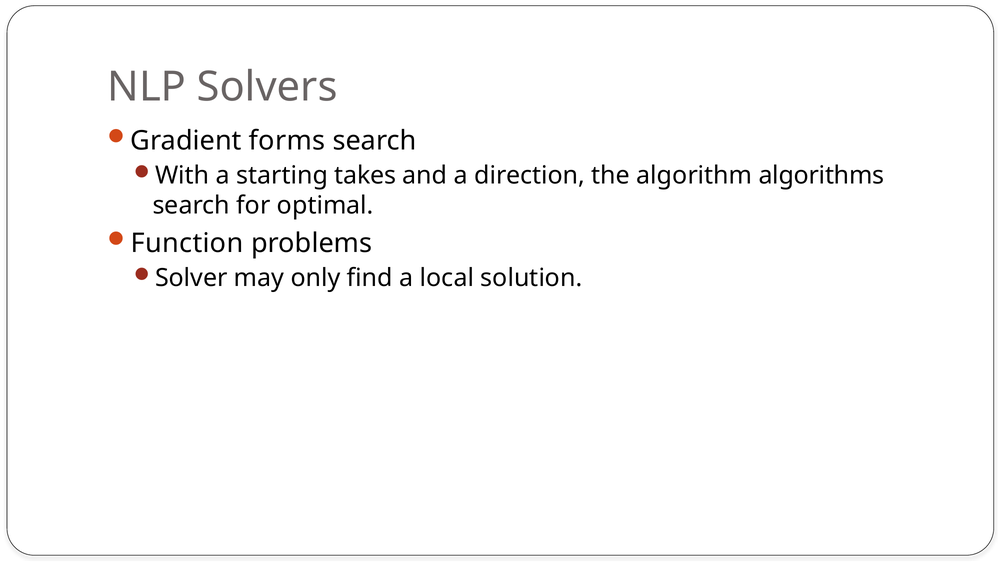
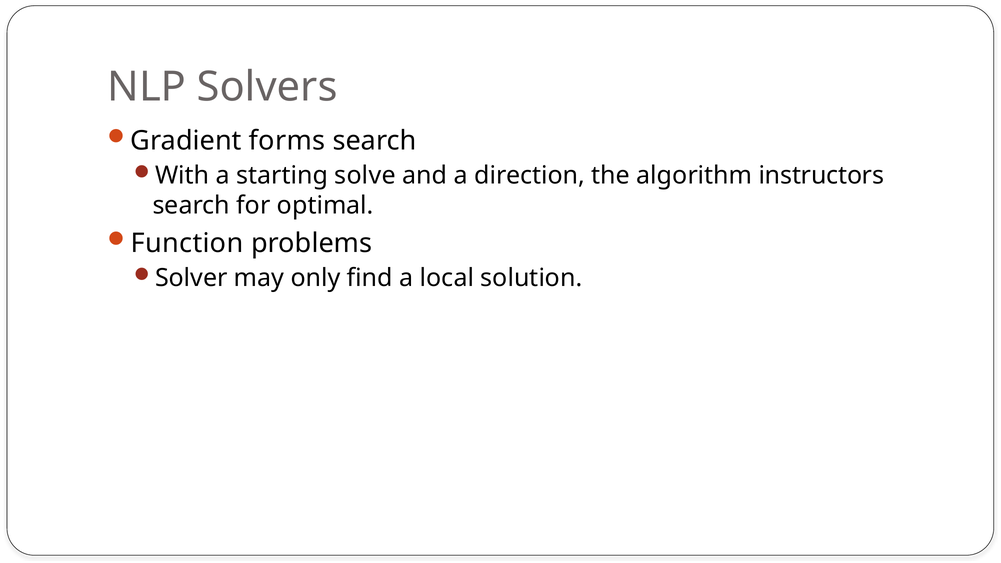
takes: takes -> solve
algorithms: algorithms -> instructors
